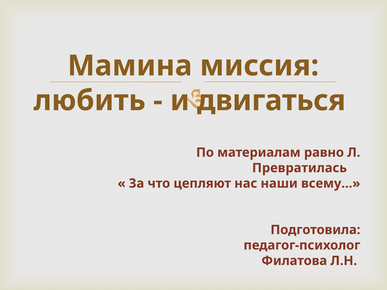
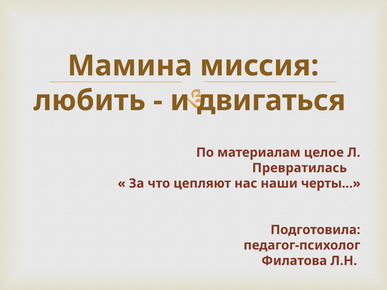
равно: равно -> целое
всему…: всему… -> черты…
